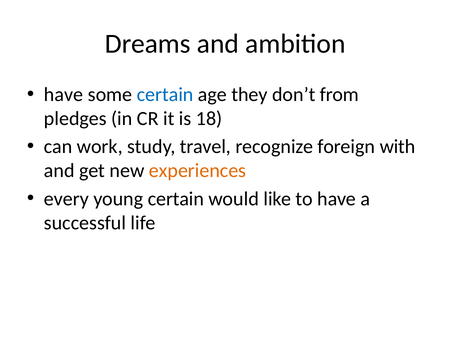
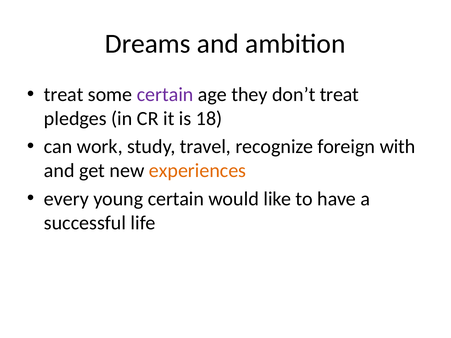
have at (64, 95): have -> treat
certain at (165, 95) colour: blue -> purple
don’t from: from -> treat
